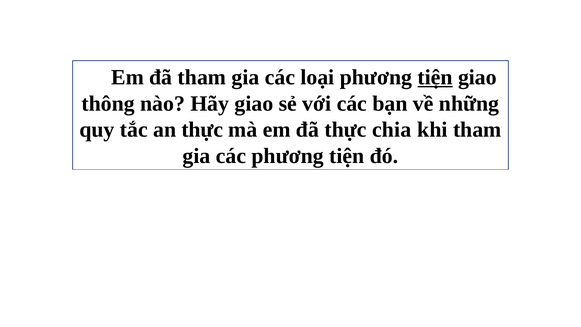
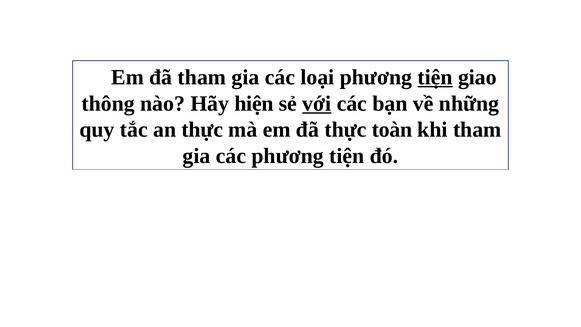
Hãy giao: giao -> hiện
với underline: none -> present
chia: chia -> toàn
